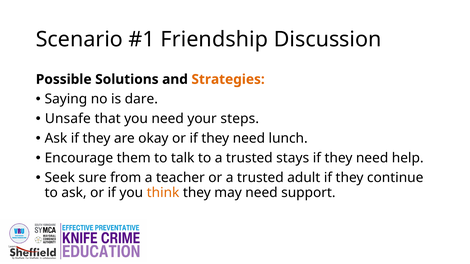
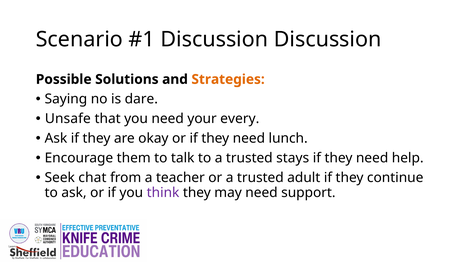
Friendship at (214, 39): Friendship -> Discussion
steps: steps -> every
sure: sure -> chat
think colour: orange -> purple
